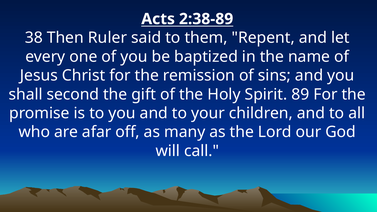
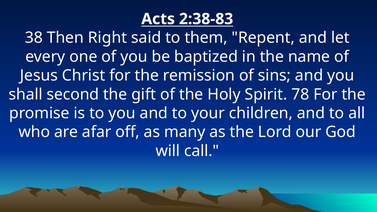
2:38-89: 2:38-89 -> 2:38-83
Ruler: Ruler -> Right
89: 89 -> 78
